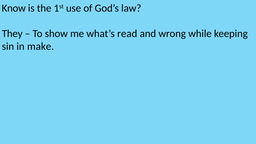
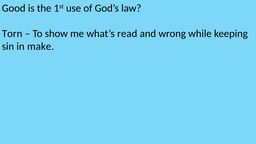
Know: Know -> Good
They: They -> Torn
